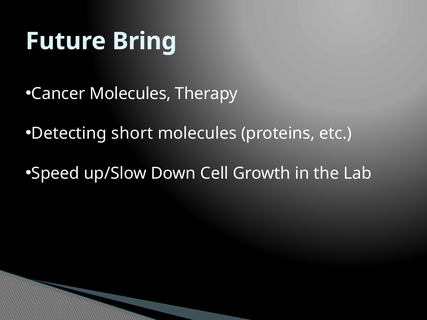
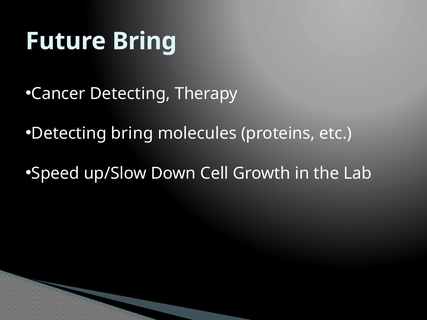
Cancer Molecules: Molecules -> Detecting
Detecting short: short -> bring
